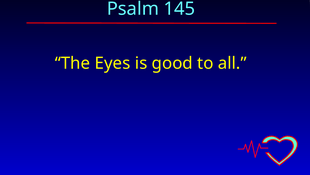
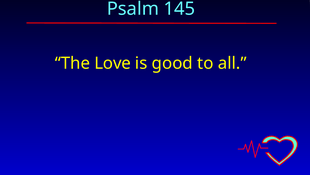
Eyes: Eyes -> Love
